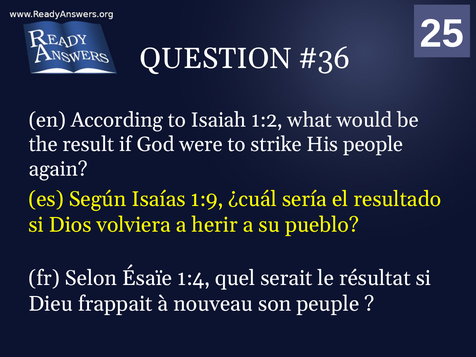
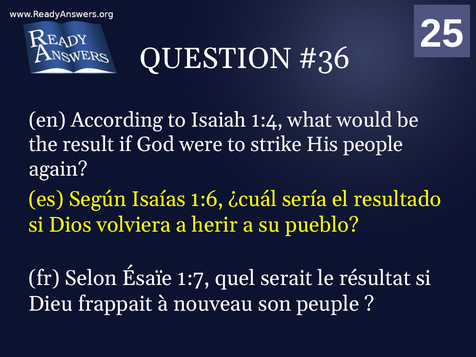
1:2: 1:2 -> 1:4
1:9: 1:9 -> 1:6
1:4: 1:4 -> 1:7
